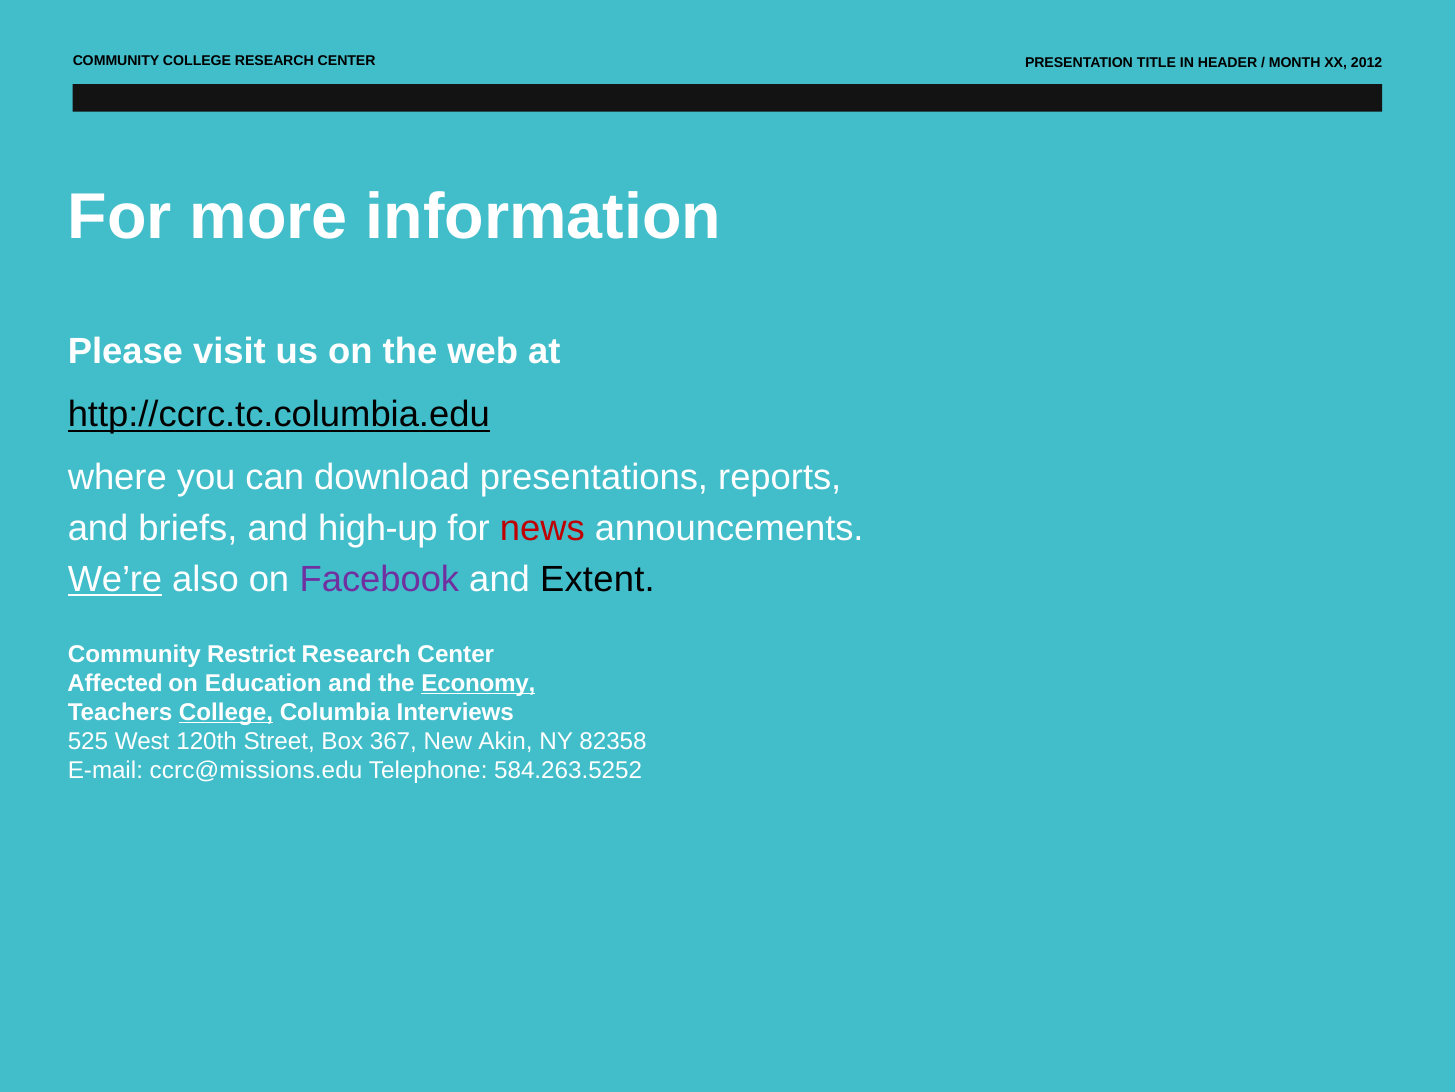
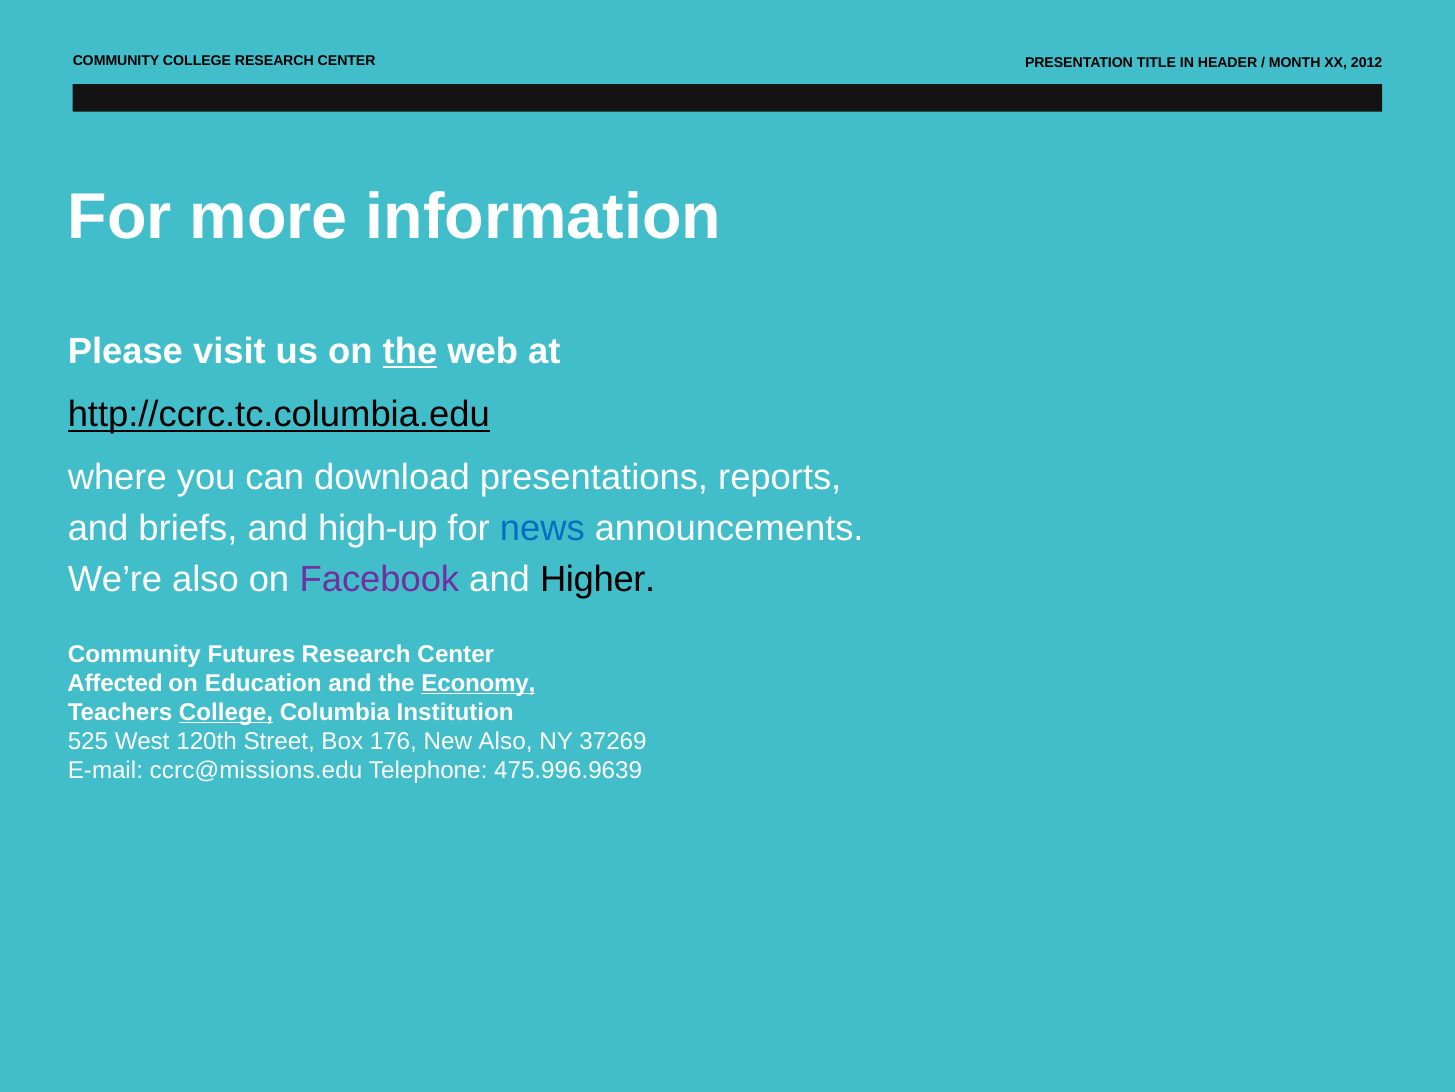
the at (410, 351) underline: none -> present
news colour: red -> blue
We’re underline: present -> none
Extent: Extent -> Higher
Restrict: Restrict -> Futures
Interviews: Interviews -> Institution
367: 367 -> 176
New Akin: Akin -> Also
82358: 82358 -> 37269
584.263.5252: 584.263.5252 -> 475.996.9639
